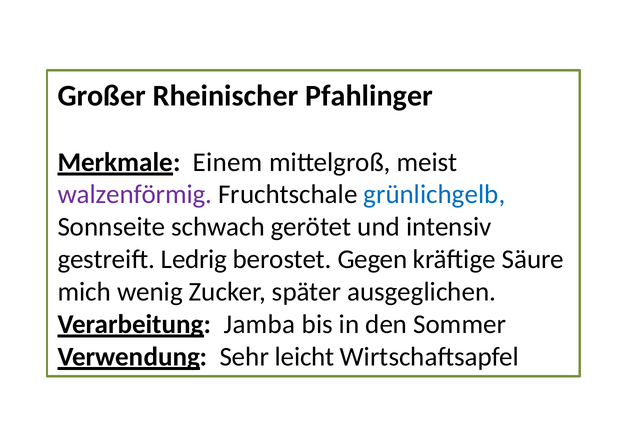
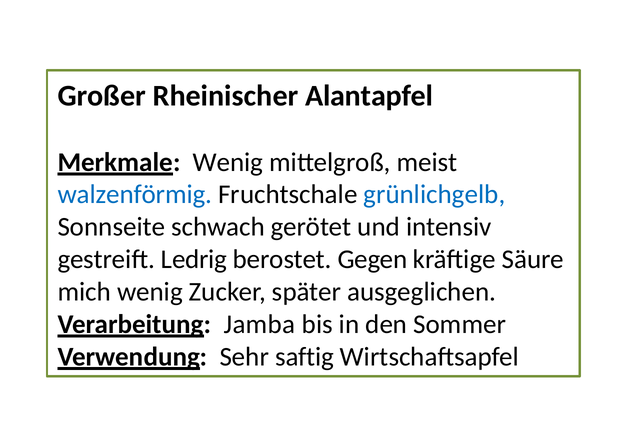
Pfahlinger: Pfahlinger -> Alantapfel
Merkmale Einem: Einem -> Wenig
walzenförmig colour: purple -> blue
leicht: leicht -> saftig
